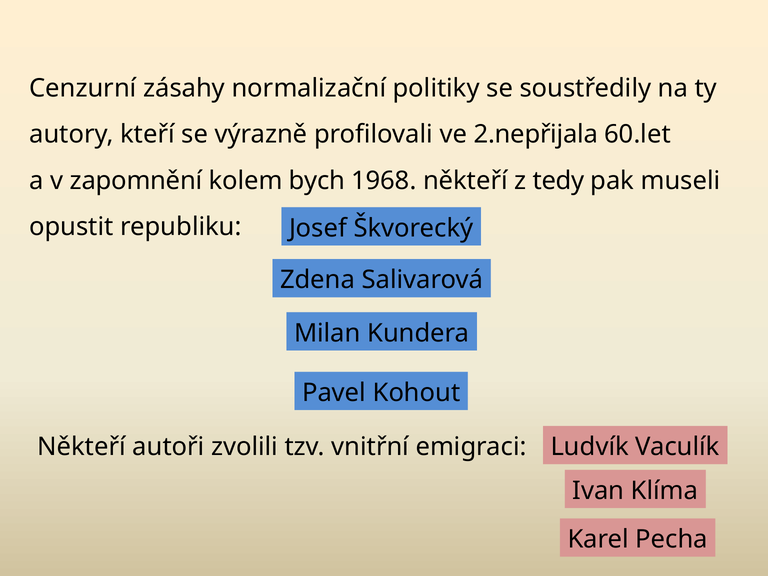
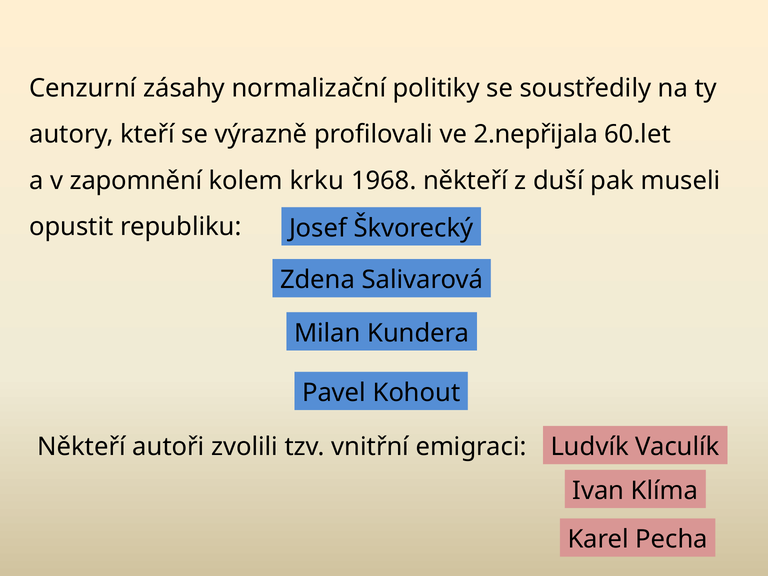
bych: bych -> krku
tedy: tedy -> duší
